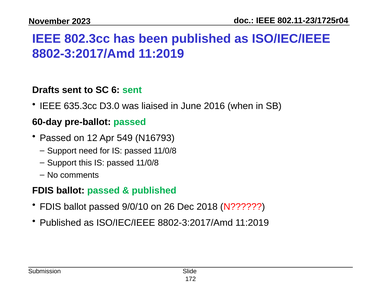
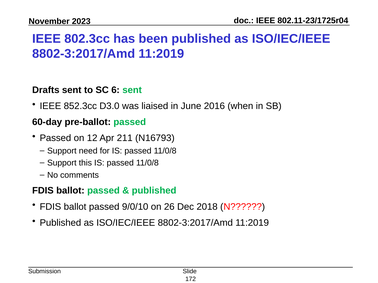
635.3cc: 635.3cc -> 852.3cc
549: 549 -> 211
